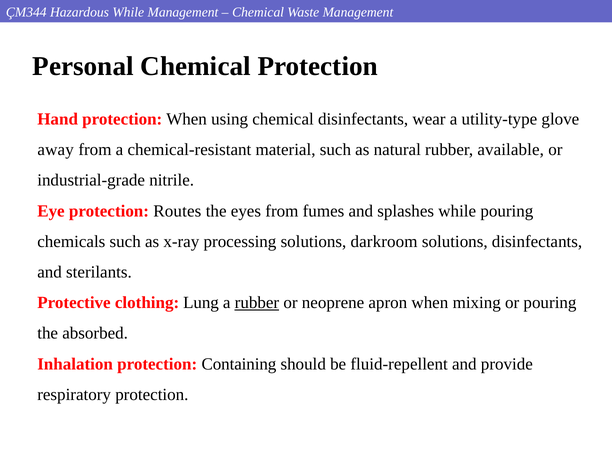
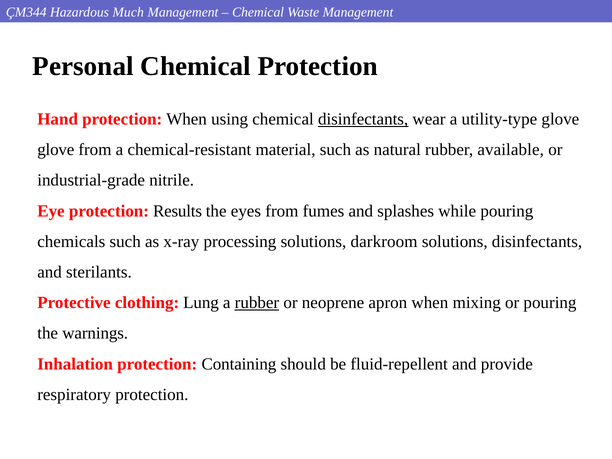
Hazardous While: While -> Much
disinfectants at (363, 119) underline: none -> present
away at (56, 150): away -> glove
Routes: Routes -> Results
absorbed: absorbed -> warnings
